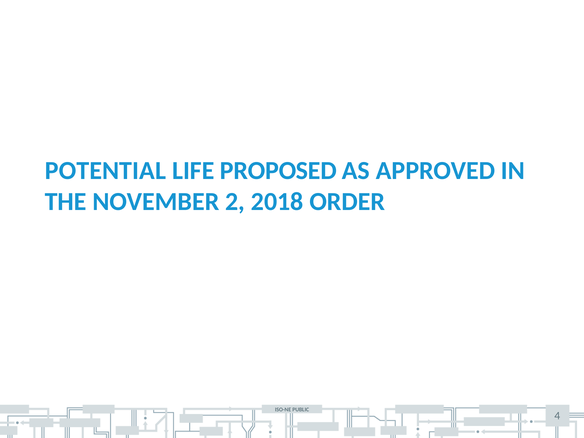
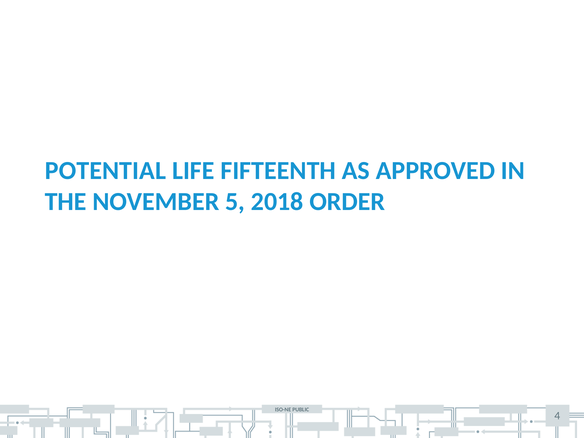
PROPOSED: PROPOSED -> FIFTEENTH
2: 2 -> 5
